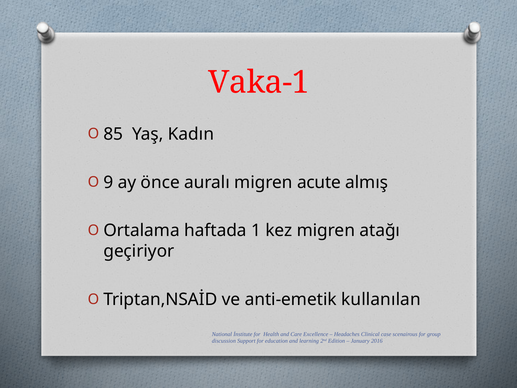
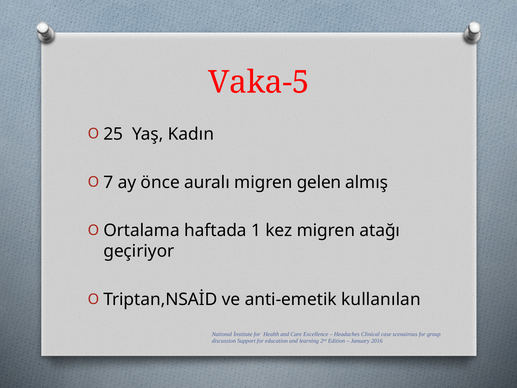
Vaka-1: Vaka-1 -> Vaka-5
85: 85 -> 25
9: 9 -> 7
acute: acute -> gelen
